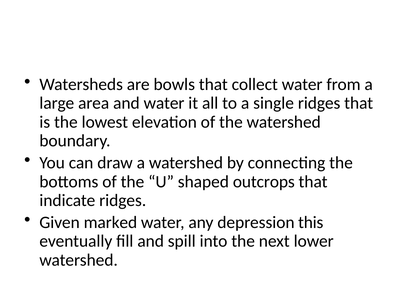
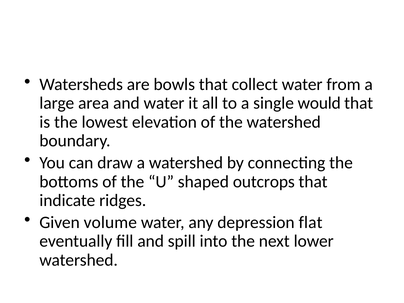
single ridges: ridges -> would
marked: marked -> volume
this: this -> flat
